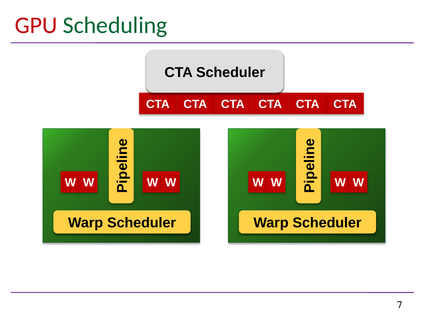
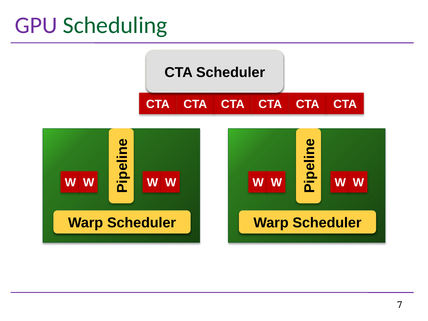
GPU colour: red -> purple
